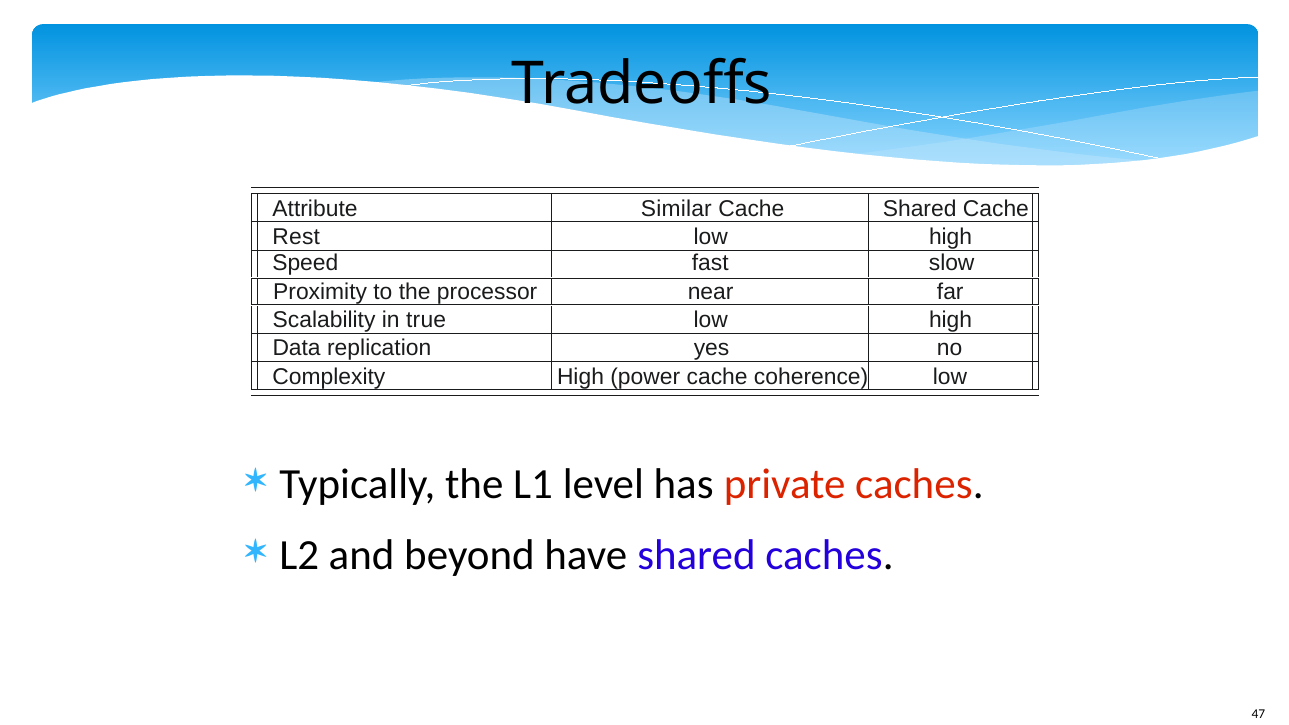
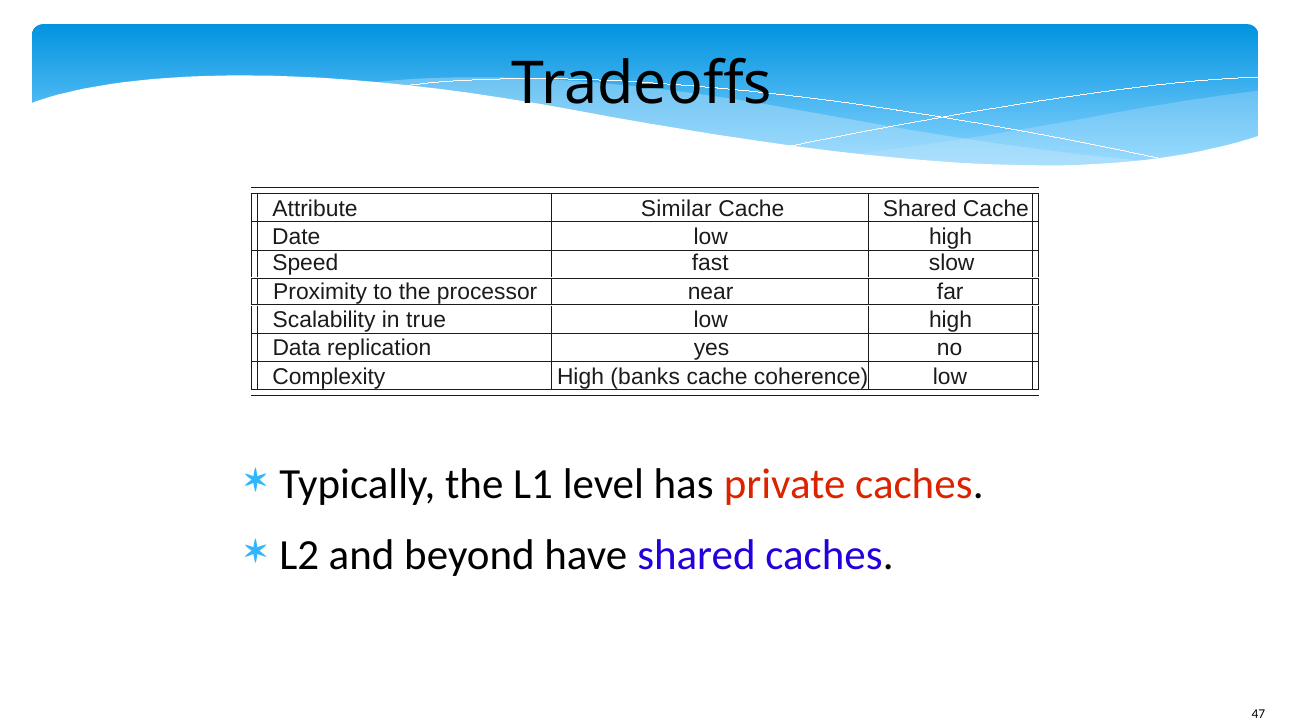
Rest: Rest -> Date
power: power -> banks
